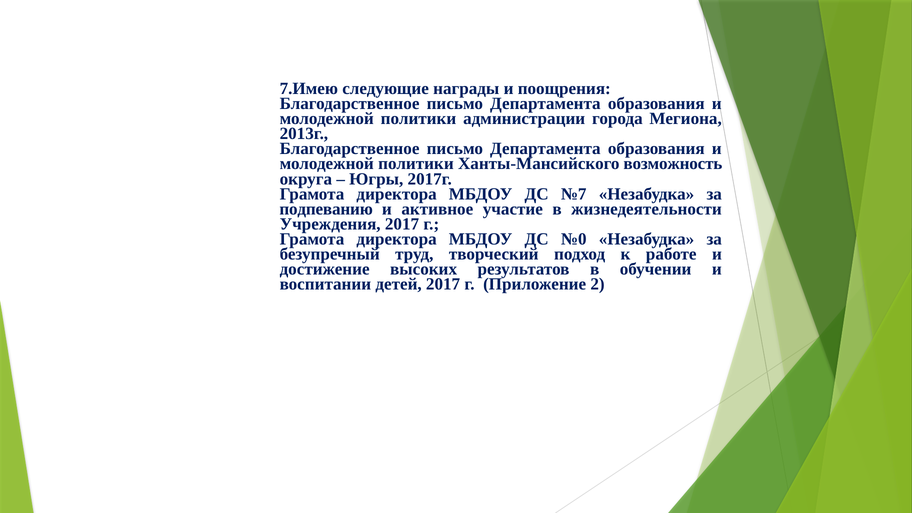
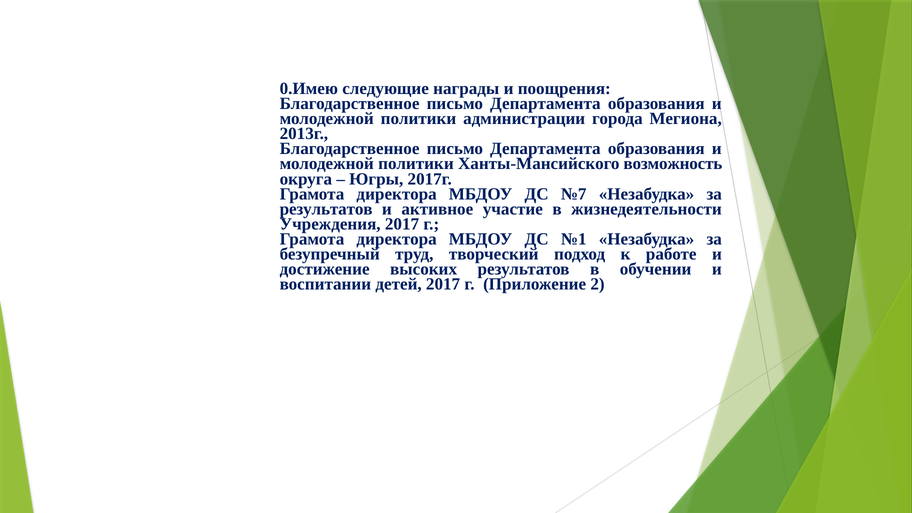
7.Имею: 7.Имею -> 0.Имею
подпеванию at (326, 209): подпеванию -> результатов
№0: №0 -> №1
